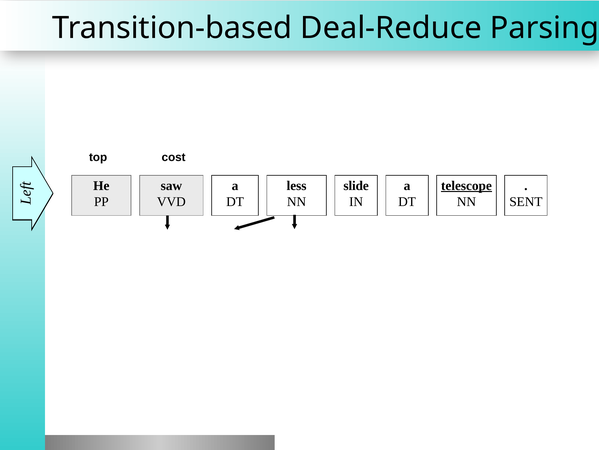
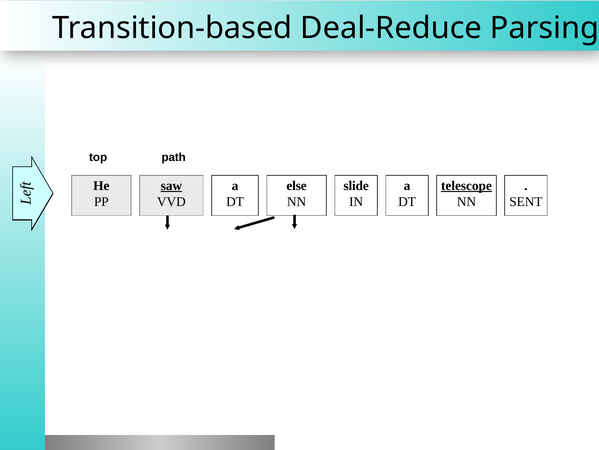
cost: cost -> path
saw underline: none -> present
less: less -> else
